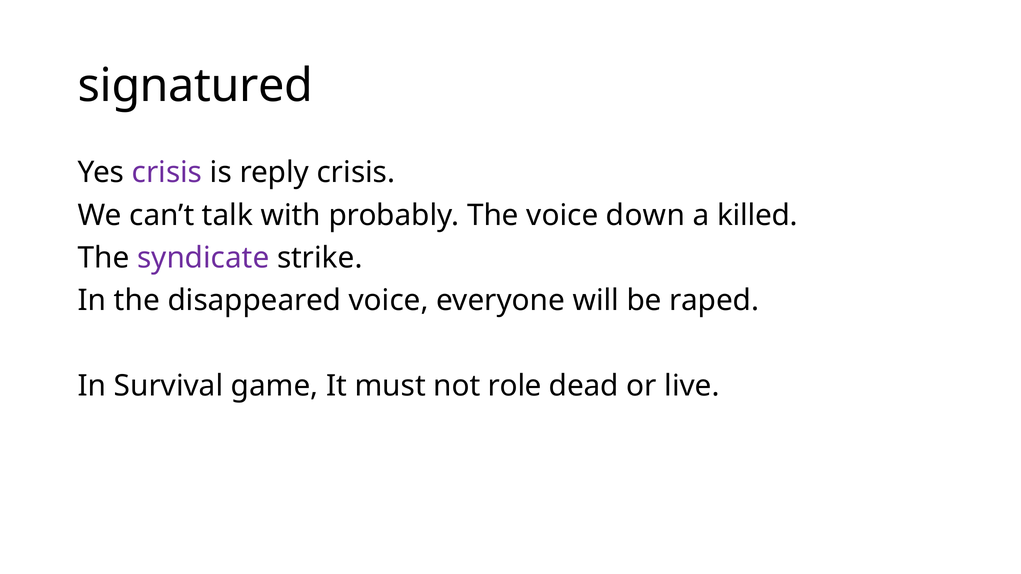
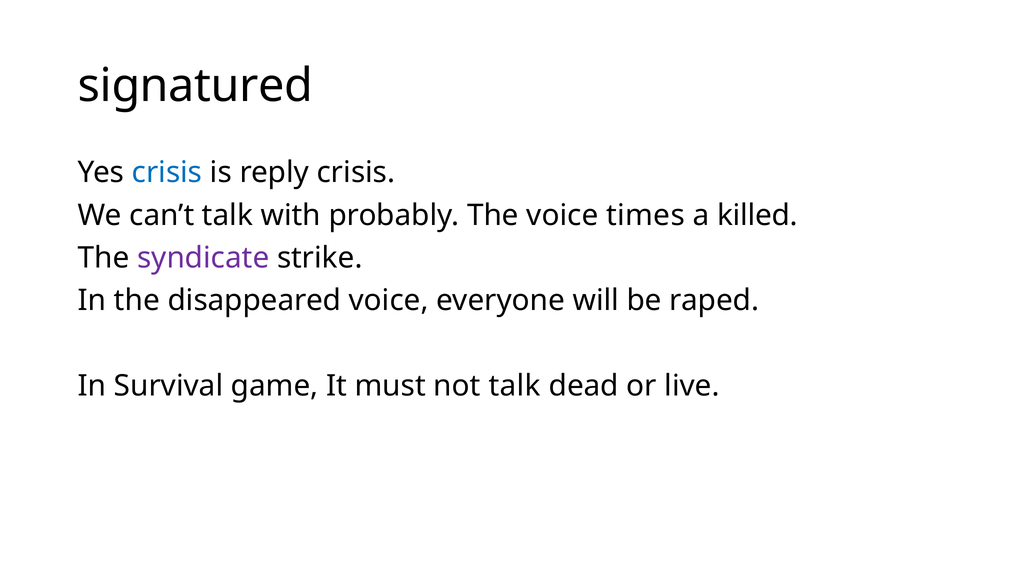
crisis at (167, 173) colour: purple -> blue
down: down -> times
not role: role -> talk
